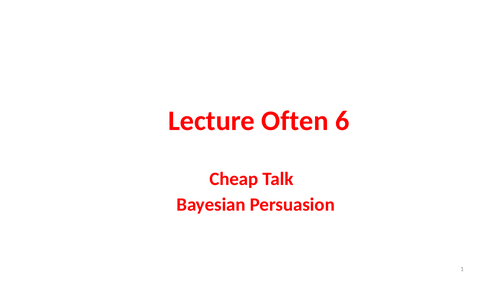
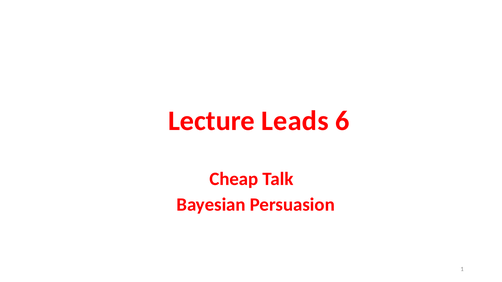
Often: Often -> Leads
